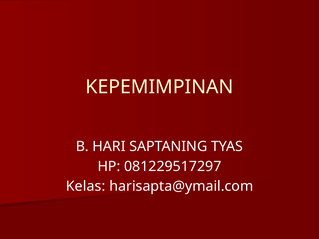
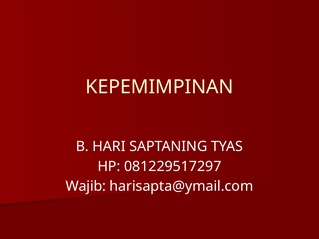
Kelas: Kelas -> Wajib
